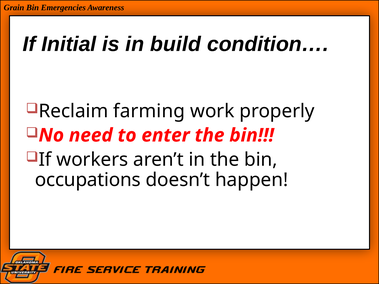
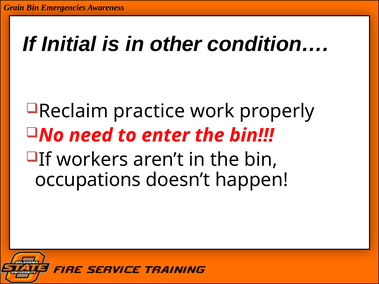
build: build -> other
farming: farming -> practice
